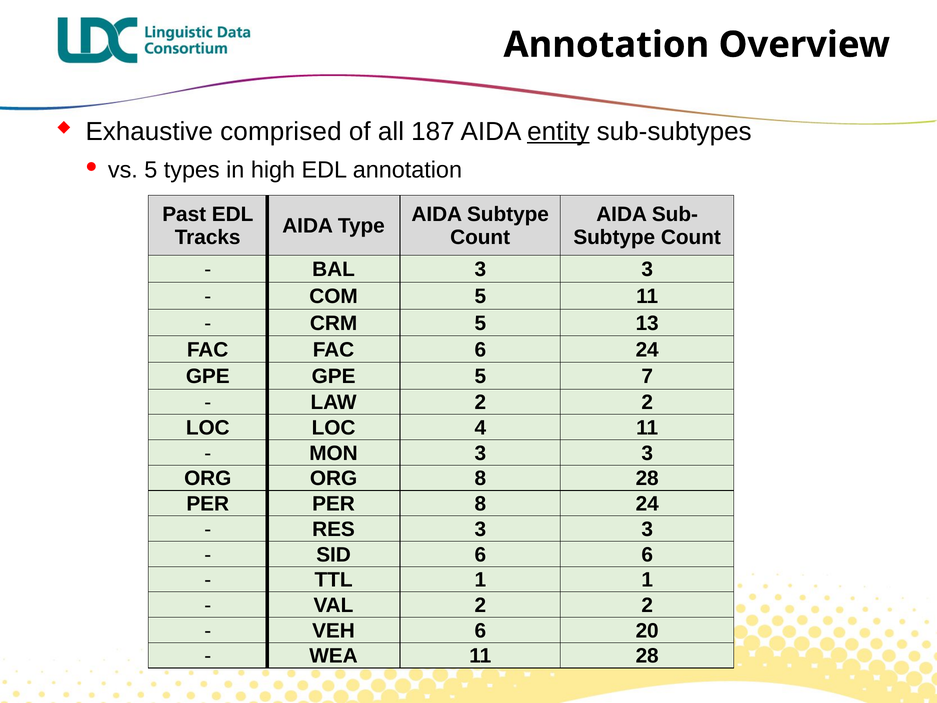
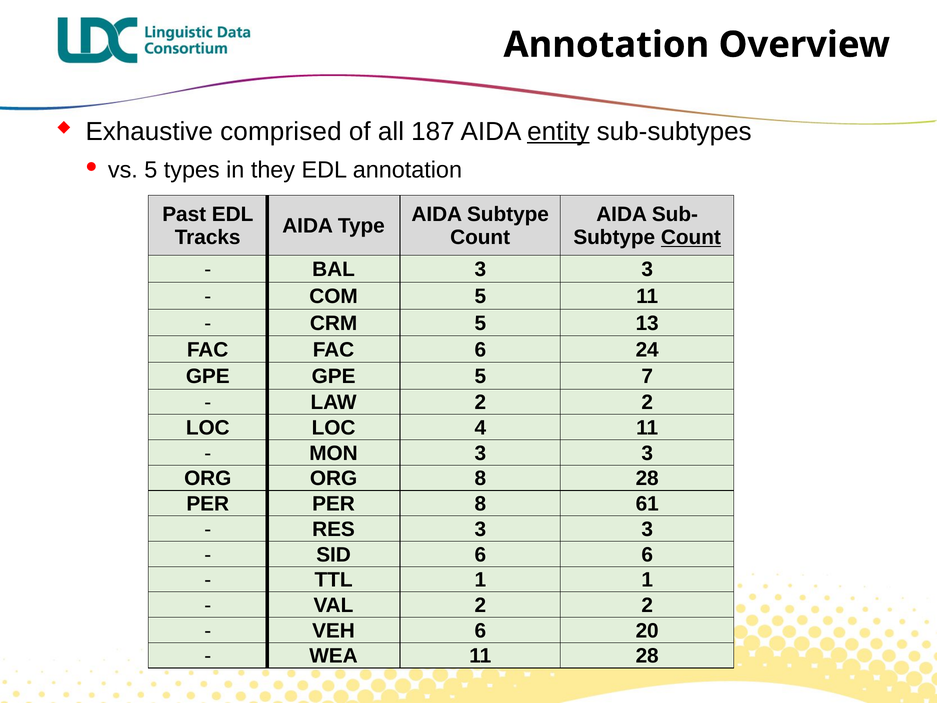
high: high -> they
Count at (691, 238) underline: none -> present
8 24: 24 -> 61
